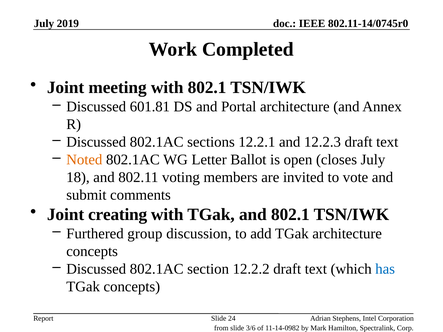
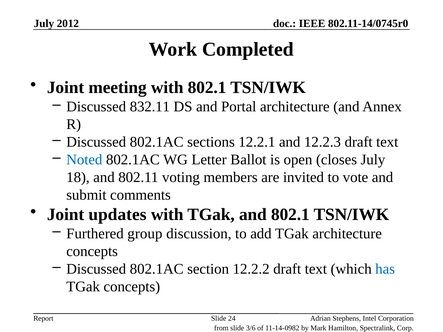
2019: 2019 -> 2012
601.81: 601.81 -> 832.11
Noted colour: orange -> blue
creating: creating -> updates
